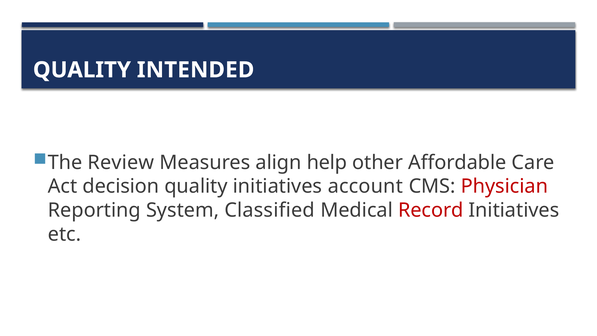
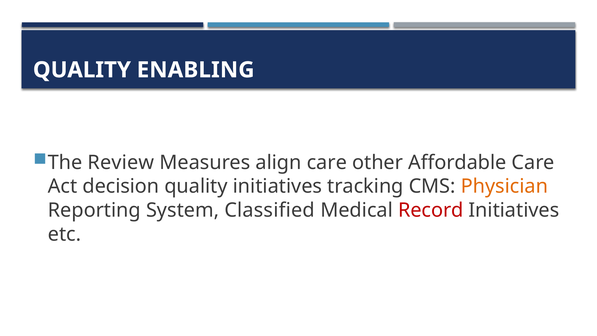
INTENDED: INTENDED -> ENABLING
align help: help -> care
account: account -> tracking
Physician colour: red -> orange
